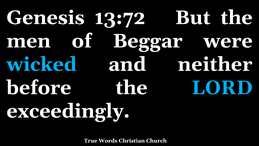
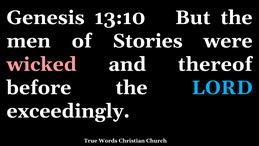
13:72: 13:72 -> 13:10
Beggar: Beggar -> Stories
wicked colour: light blue -> pink
neither: neither -> thereof
